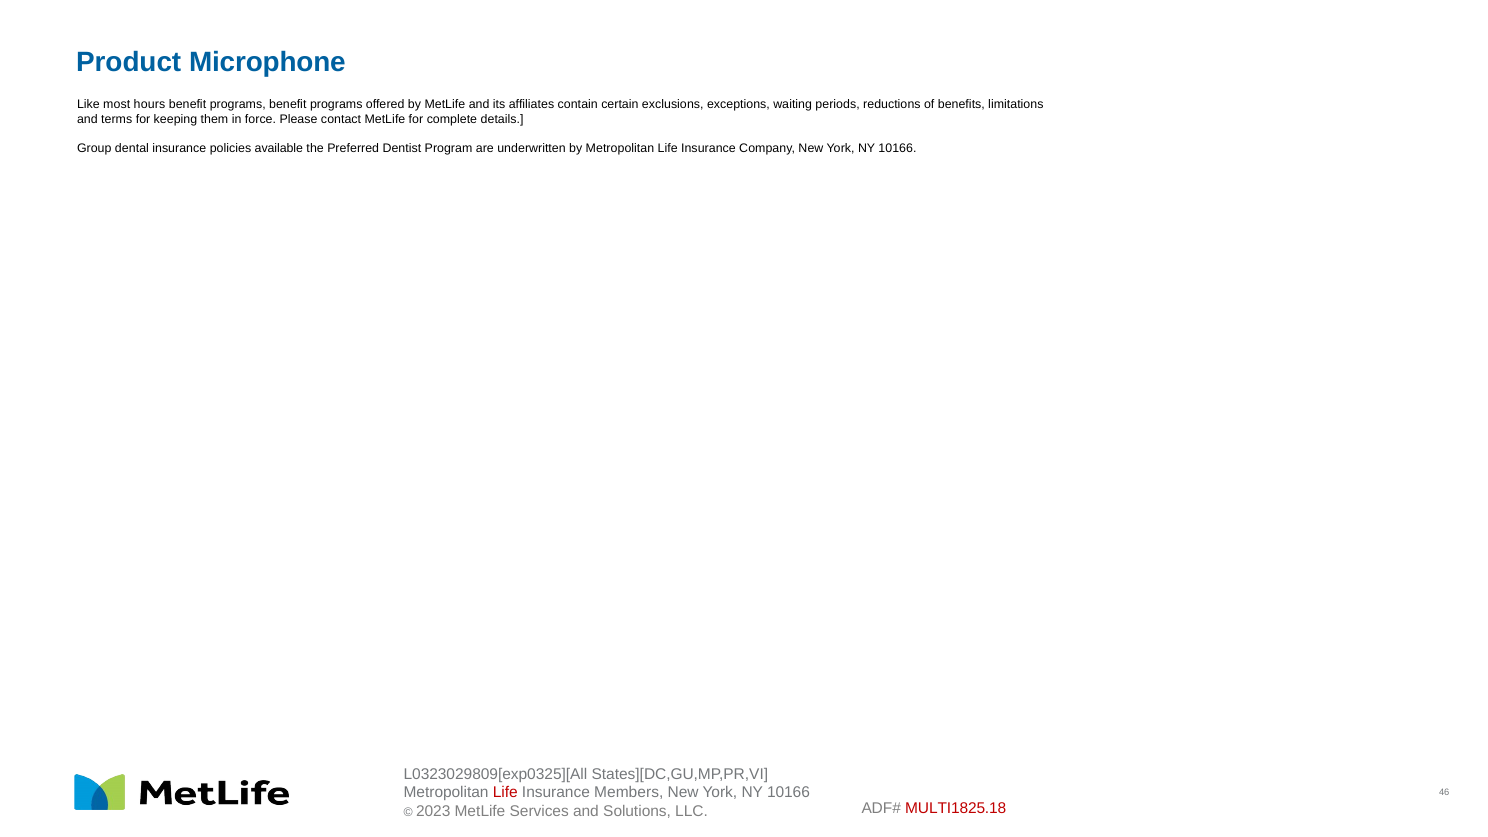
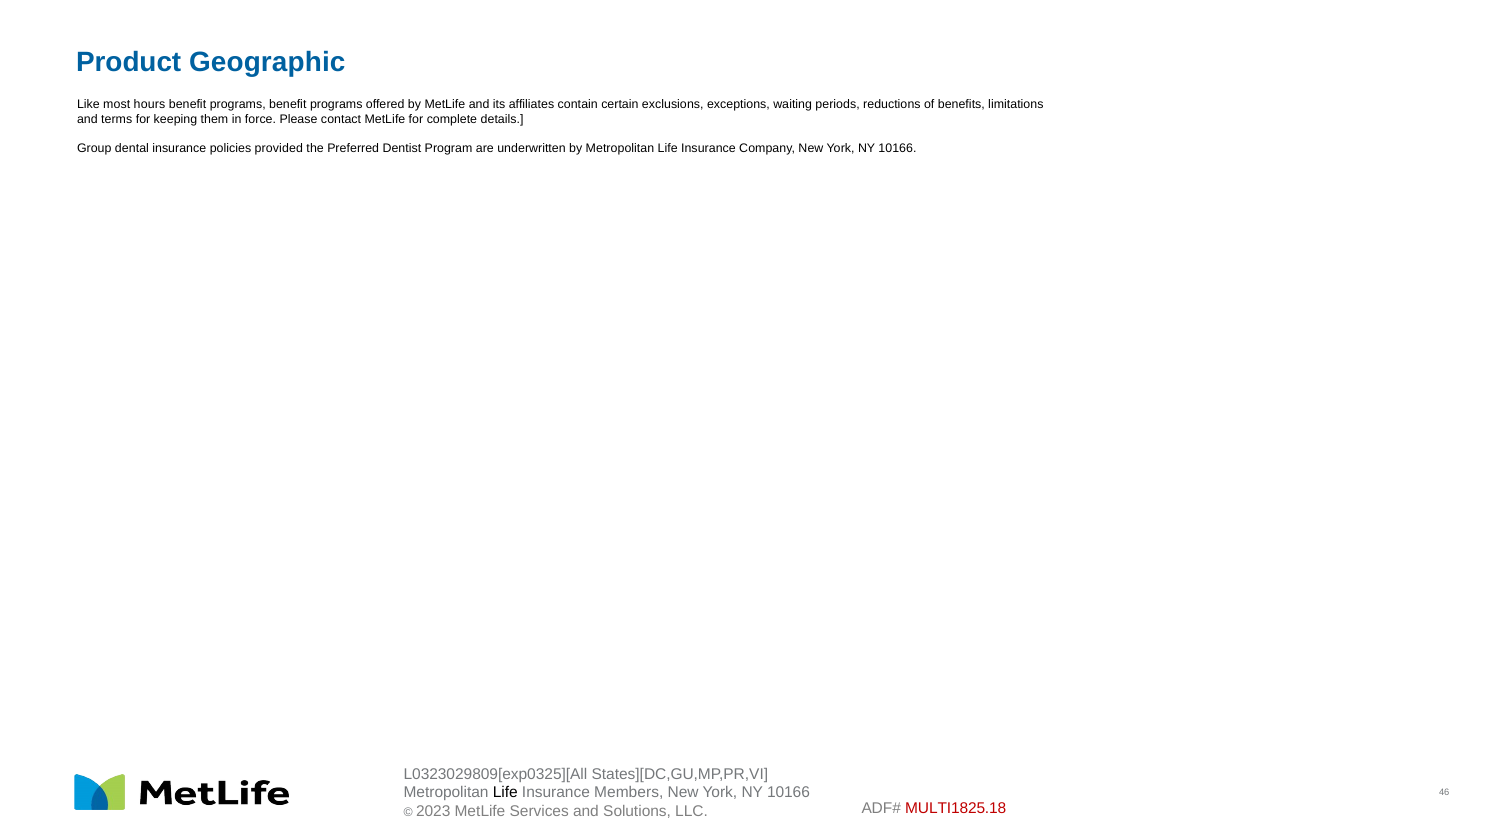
Microphone: Microphone -> Geographic
available: available -> provided
Life at (505, 793) colour: red -> black
